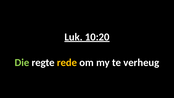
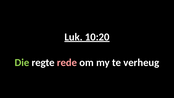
rede colour: yellow -> pink
